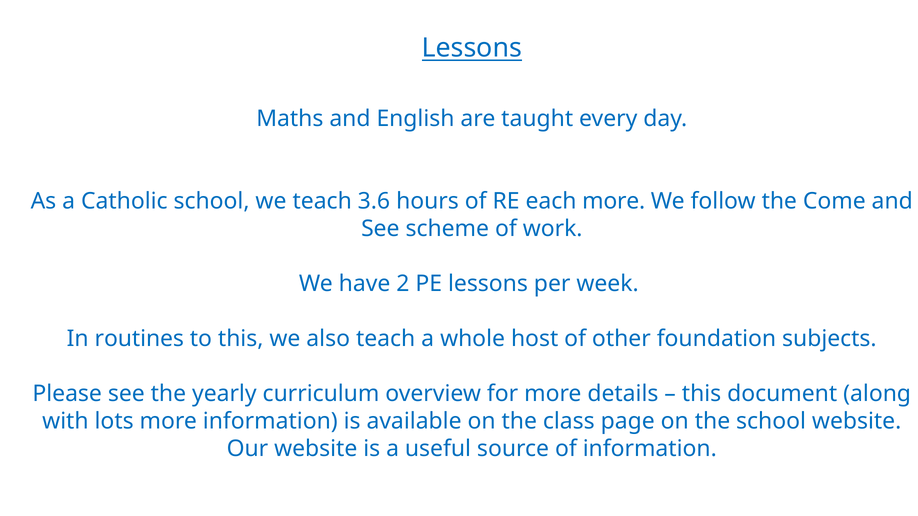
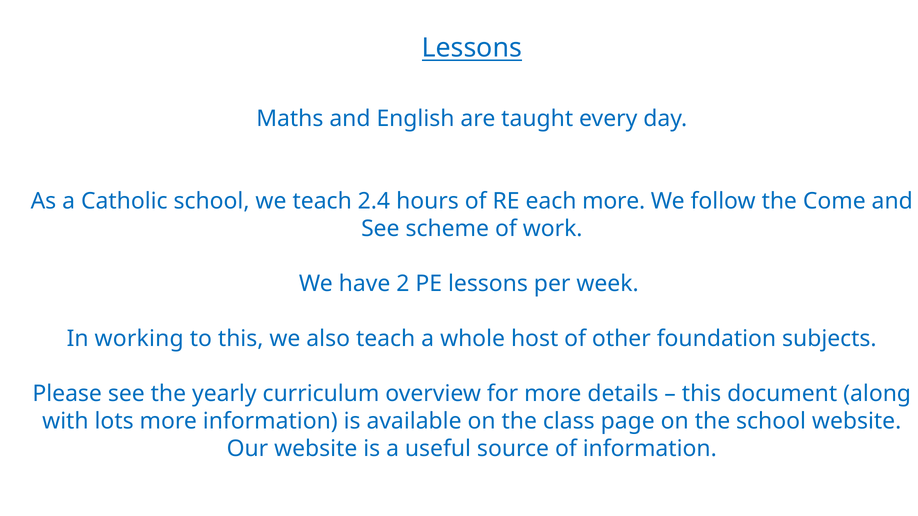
3.6: 3.6 -> 2.4
routines: routines -> working
